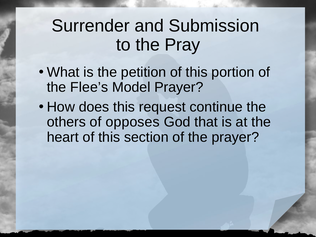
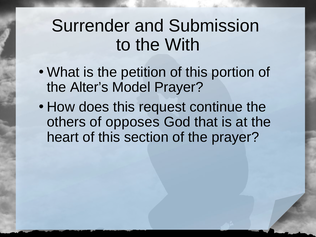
Pray: Pray -> With
Flee’s: Flee’s -> Alter’s
